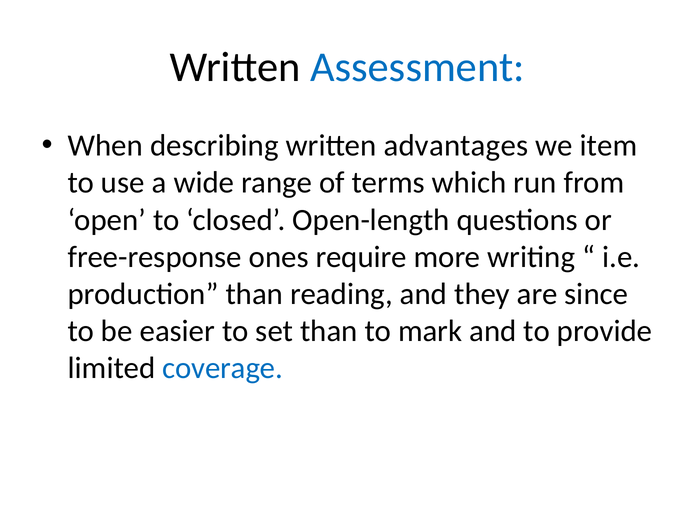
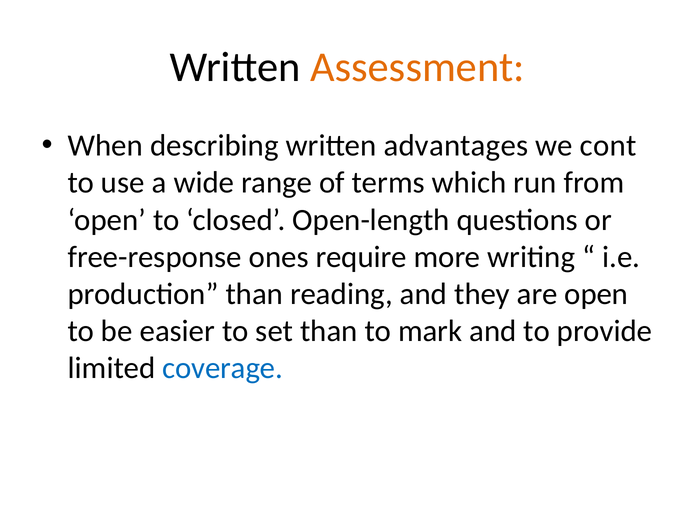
Assessment colour: blue -> orange
item: item -> cont
are since: since -> open
